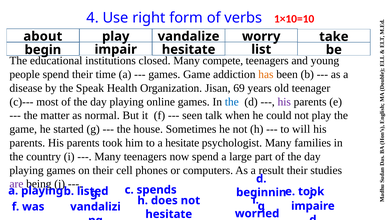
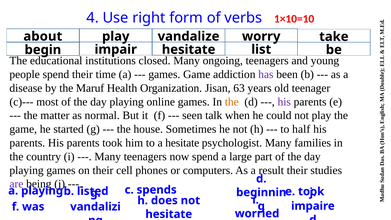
compete: compete -> ongoing
has colour: orange -> purple
Speak: Speak -> Maruf
69: 69 -> 63
the at (232, 102) colour: blue -> orange
will: will -> half
